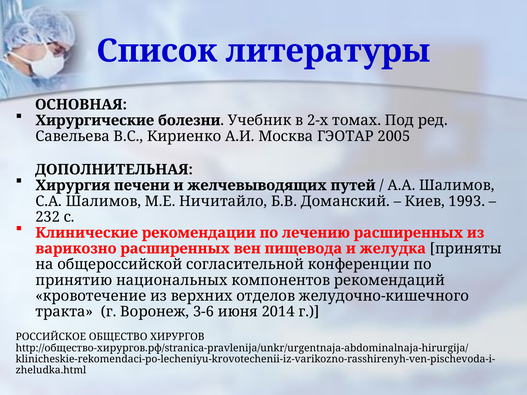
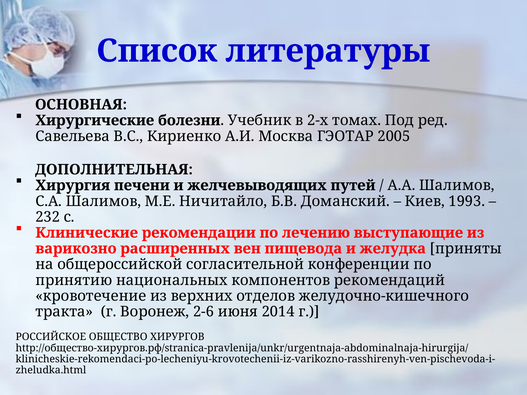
лечению расширенных: расширенных -> выступающие
3-6: 3-6 -> 2-6
